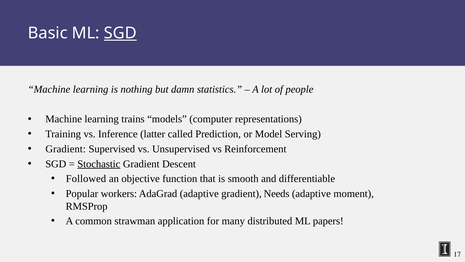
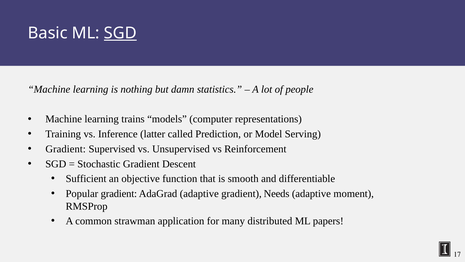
Stochastic underline: present -> none
Followed: Followed -> Sufficient
Popular workers: workers -> gradient
